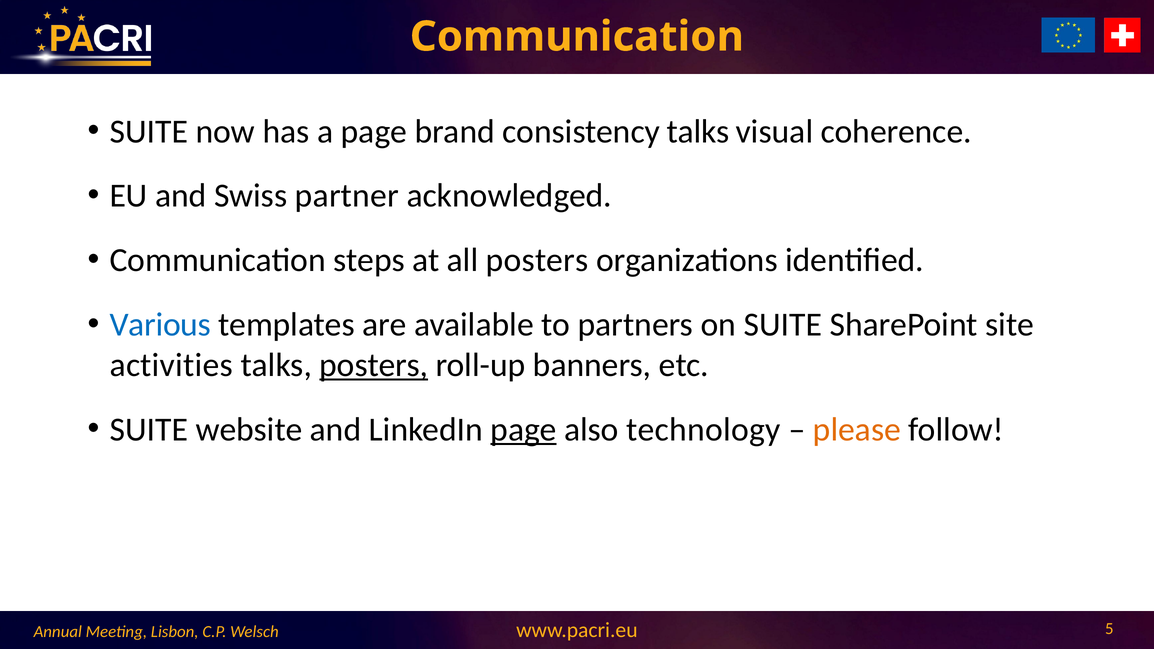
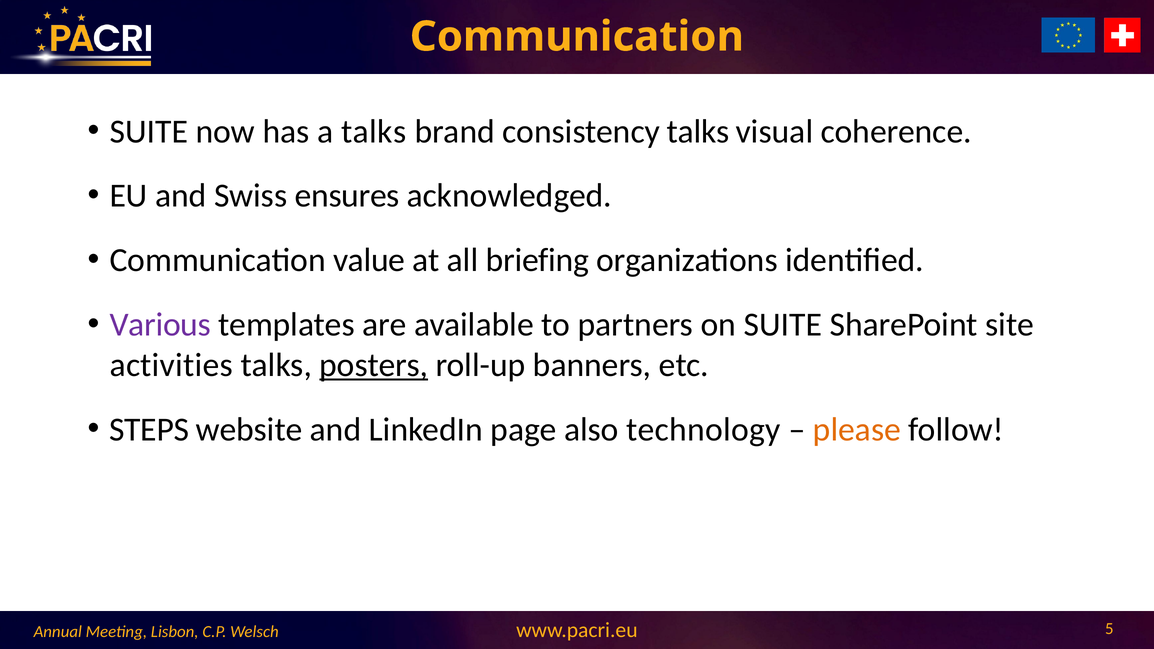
a page: page -> talks
partner: partner -> ensures
steps: steps -> value
all posters: posters -> briefing
Various colour: blue -> purple
SUITE at (149, 430): SUITE -> STEPS
page at (524, 430) underline: present -> none
